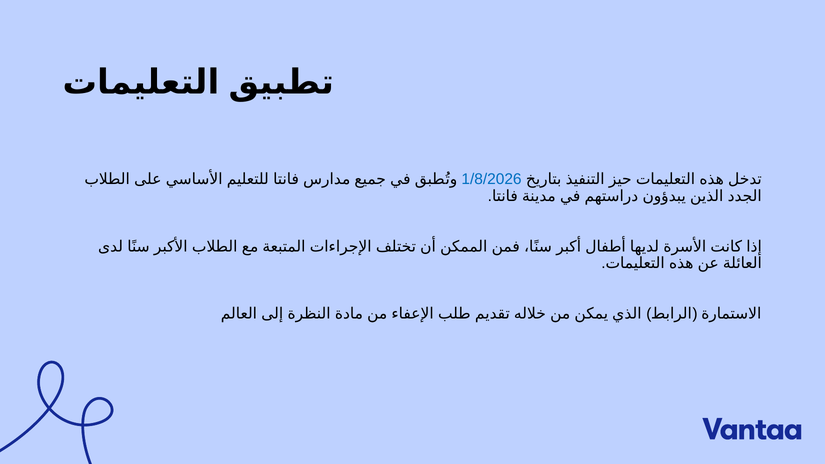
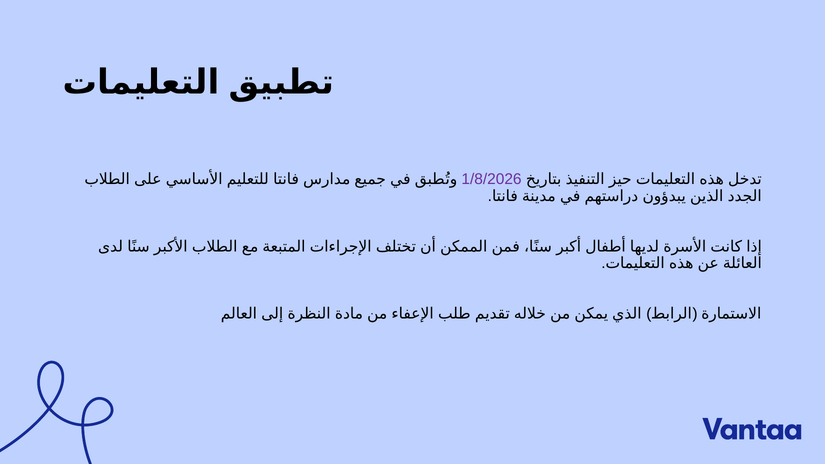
1/8/2026 colour: blue -> purple
